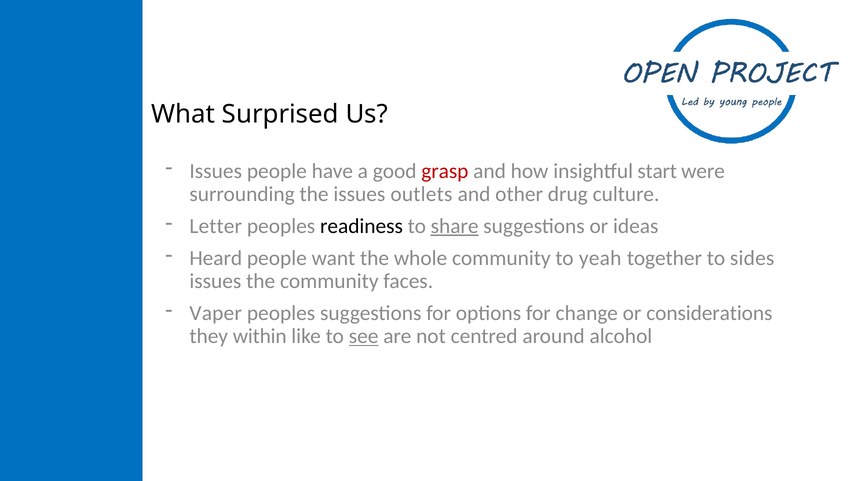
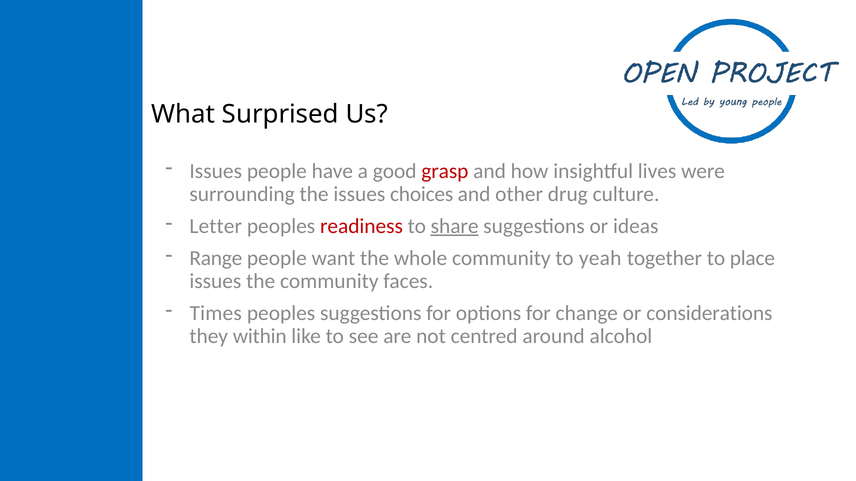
start: start -> lives
outlets: outlets -> choices
readiness colour: black -> red
Heard: Heard -> Range
sides: sides -> place
Vaper: Vaper -> Times
see underline: present -> none
